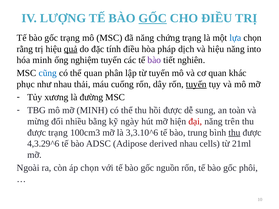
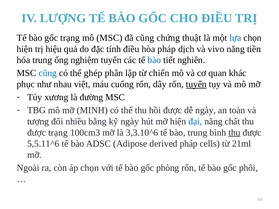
GỐC at (153, 18) underline: present -> none
đã năng: năng -> cũng
chứng trạng: trạng -> thuật
rằng at (25, 49): rằng -> hiện
quả underline: present -> none
và hiệu: hiệu -> vivo
into: into -> tiền
hóa minh: minh -> trung
bào at (154, 60) colour: purple -> blue
thể quan: quan -> ghép
từ tuyến: tuyến -> chiến
thải: thải -> việt
dễ sung: sung -> ngày
mừng: mừng -> tượng
đại colour: red -> blue
trên: trên -> chất
4,3.29^6: 4,3.29^6 -> 5,5.11^6
derived nhau: nhau -> pháp
nguồn: nguồn -> phòng
